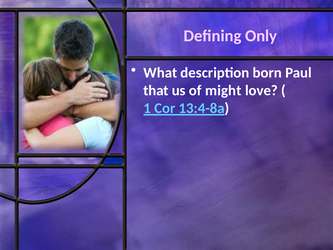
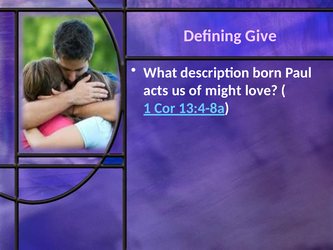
Only: Only -> Give
that: that -> acts
